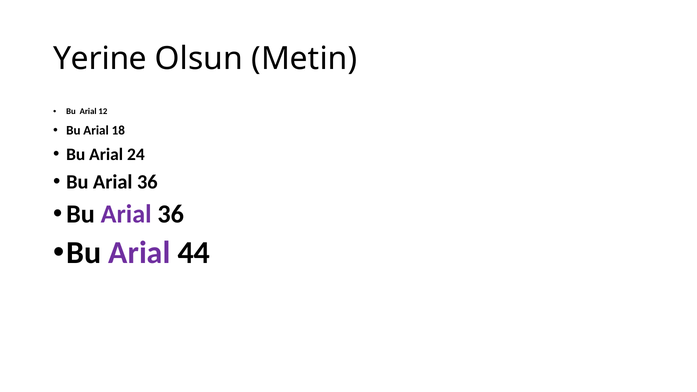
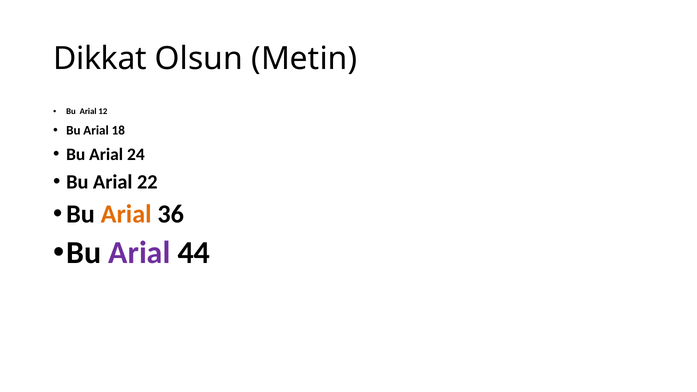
Yerine: Yerine -> Dikkat
36 at (147, 182): 36 -> 22
Arial at (126, 214) colour: purple -> orange
